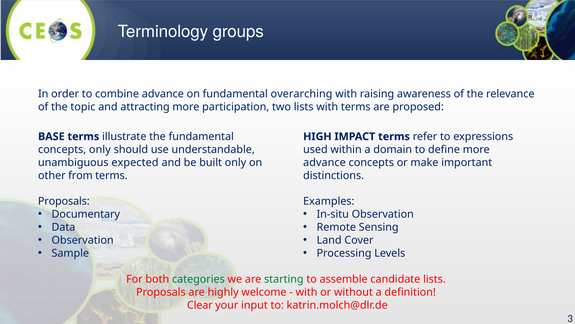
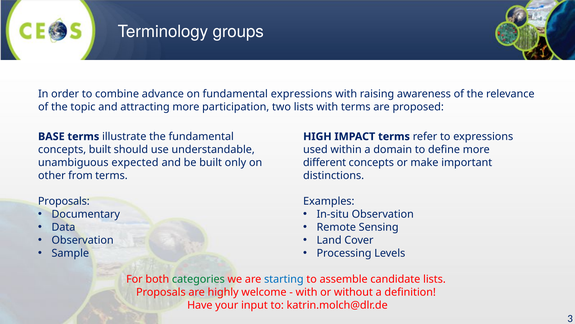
fundamental overarching: overarching -> expressions
concepts only: only -> built
advance at (324, 162): advance -> different
starting colour: green -> blue
Clear: Clear -> Have
